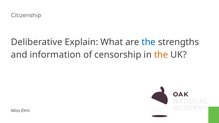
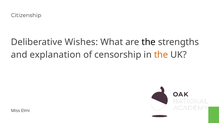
Explain: Explain -> Wishes
the at (149, 42) colour: blue -> black
information: information -> explanation
